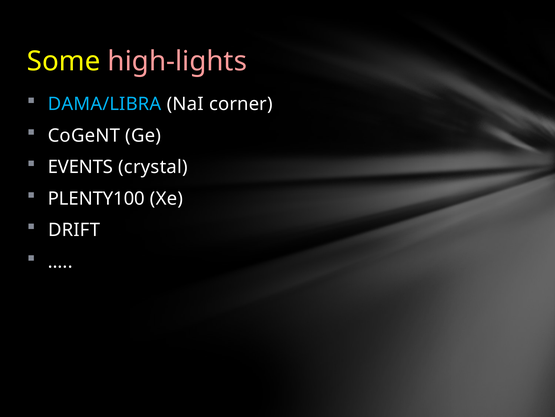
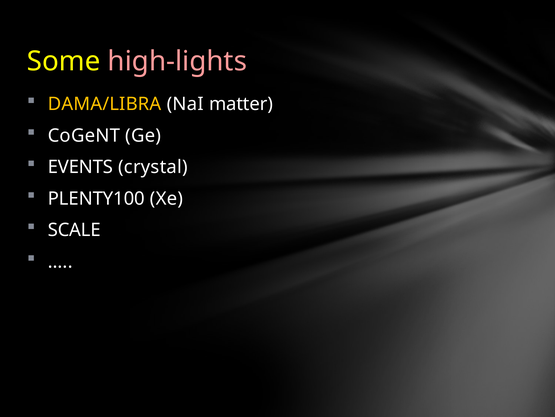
DAMA/LIBRA colour: light blue -> yellow
corner: corner -> matter
DRIFT: DRIFT -> SCALE
